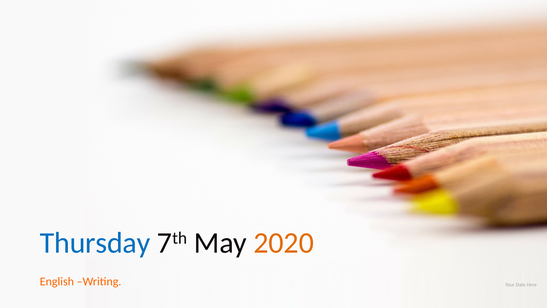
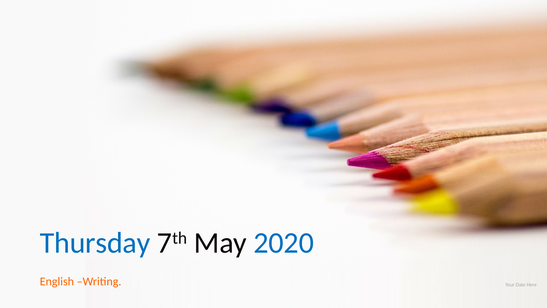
2020 colour: orange -> blue
